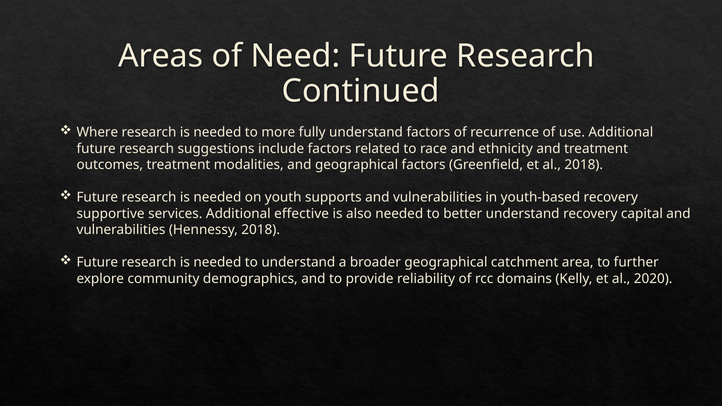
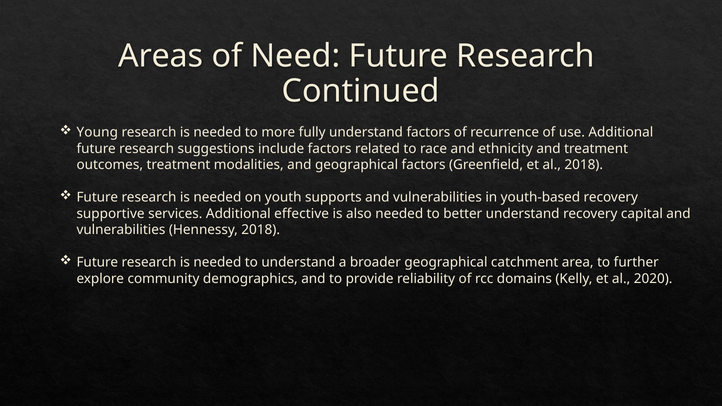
Where: Where -> Young
